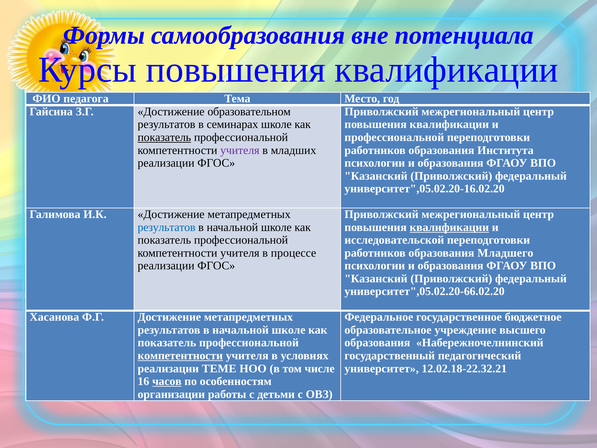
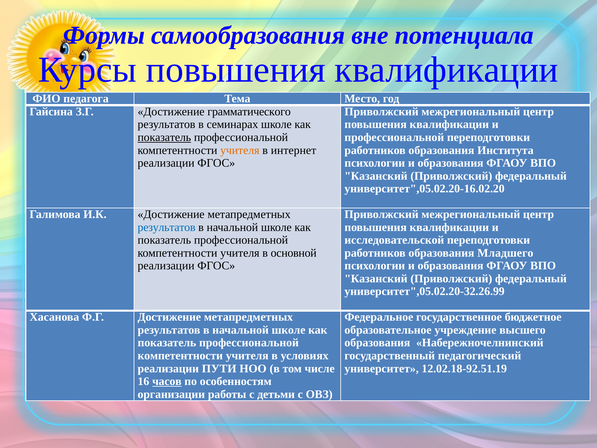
образовательном: образовательном -> грамматического
учителя at (240, 150) colour: purple -> orange
младших: младших -> интернет
квалификации at (449, 227) underline: present -> none
процессе: процессе -> основной
университет",05.02.20-66.02.20: университет",05.02.20-66.02.20 -> университет",05.02.20-32.26.99
компетентности at (180, 355) underline: present -> none
ТЕМЕ: ТЕМЕ -> ПУТИ
12.02.18-22.32.21: 12.02.18-22.32.21 -> 12.02.18-92.51.19
